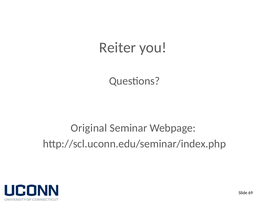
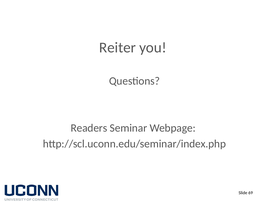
Original: Original -> Readers
